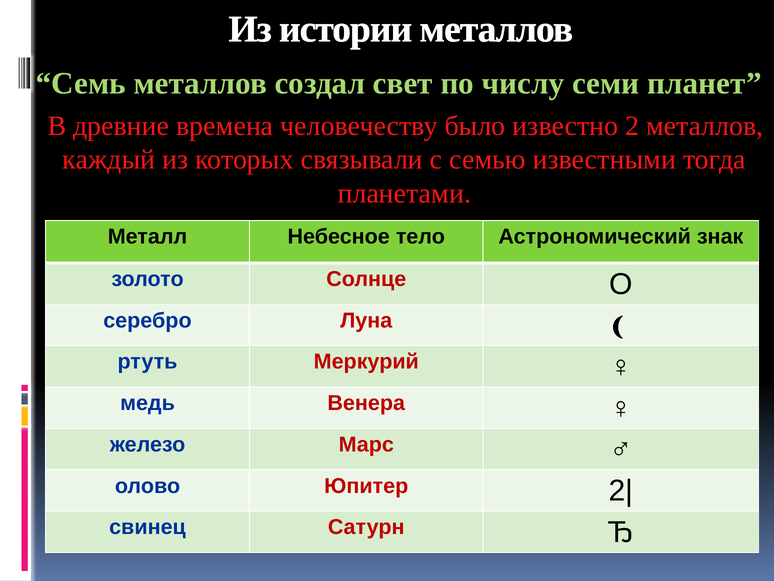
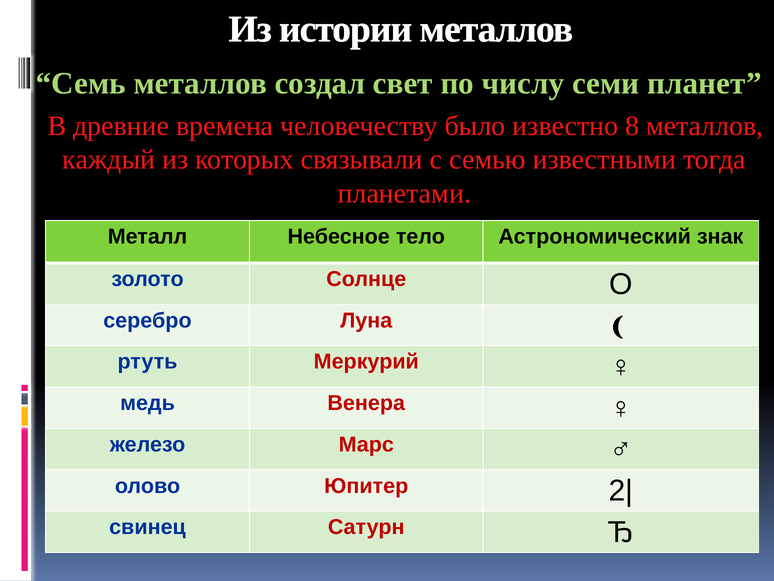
2: 2 -> 8
